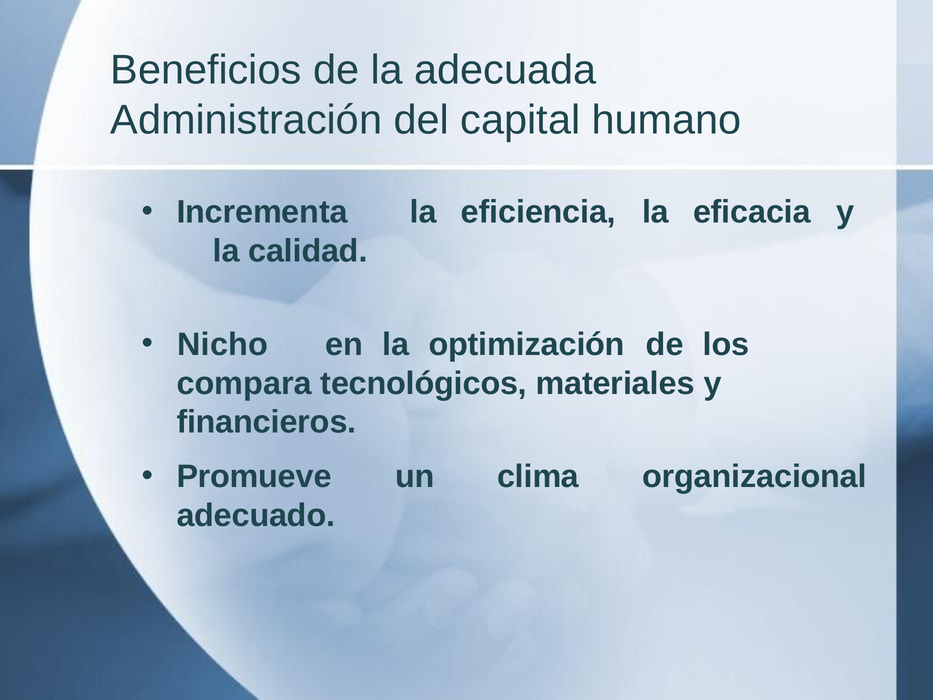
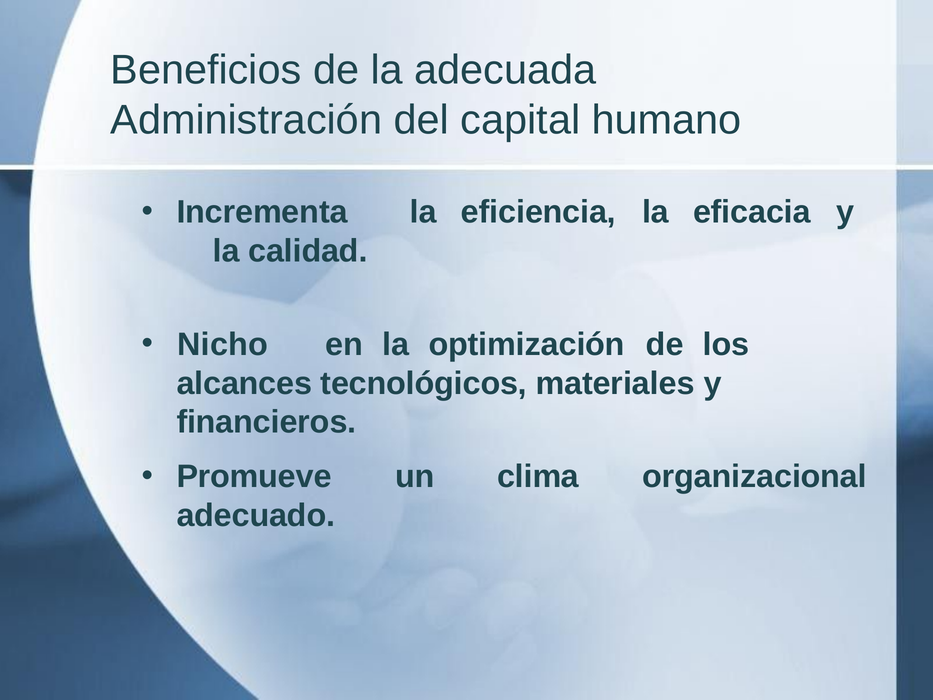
compara: compara -> alcances
